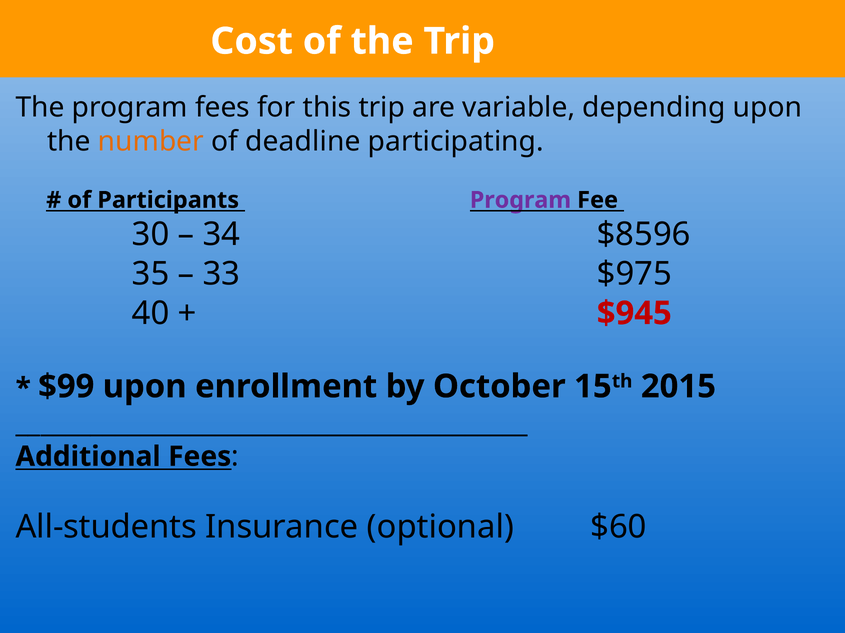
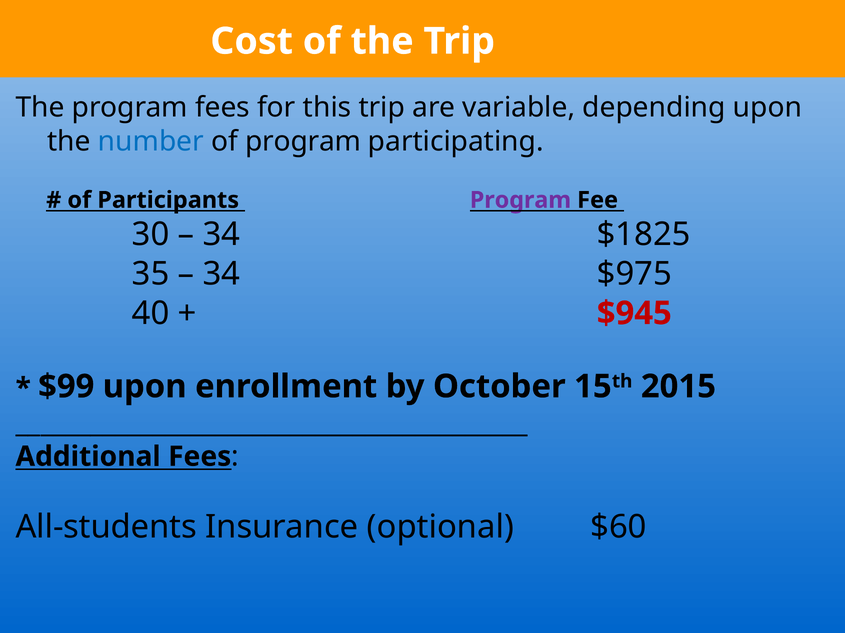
number colour: orange -> blue
of deadline: deadline -> program
$8596: $8596 -> $1825
33 at (221, 274): 33 -> 34
